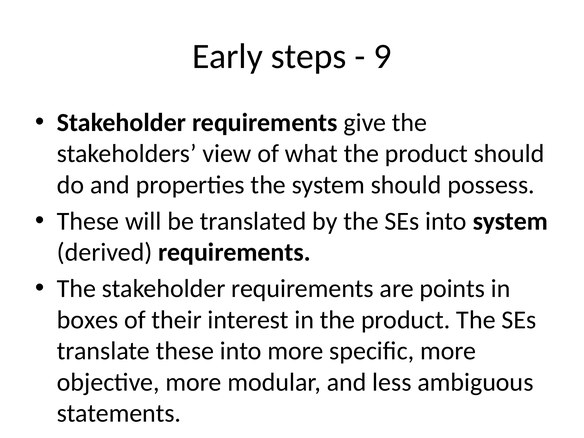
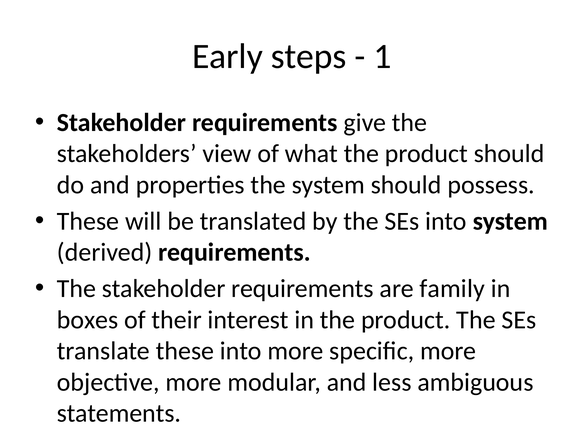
9: 9 -> 1
points: points -> family
